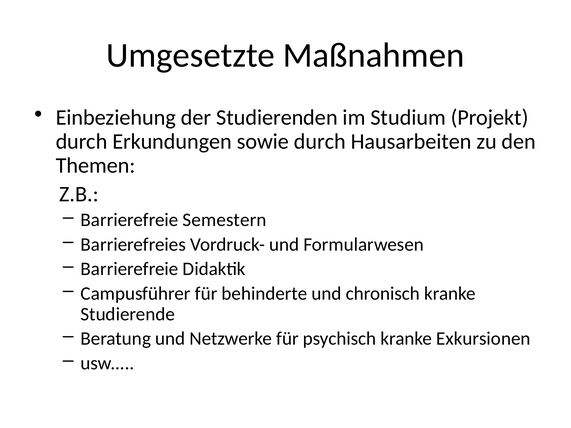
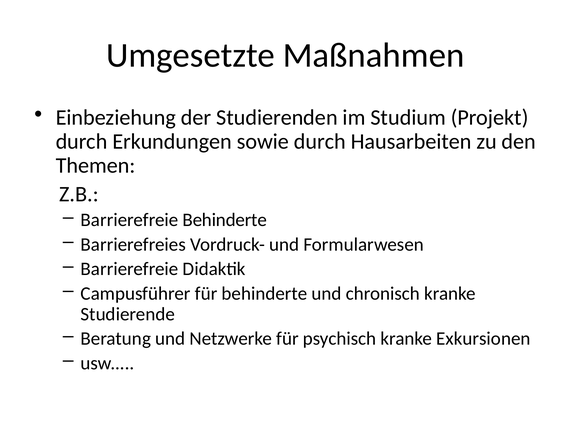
Barrierefreie Semestern: Semestern -> Behinderte
